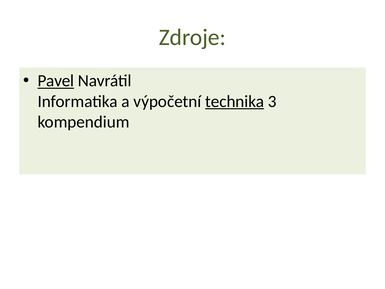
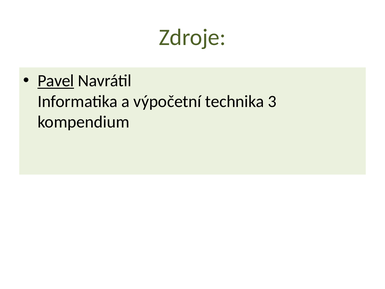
technika underline: present -> none
